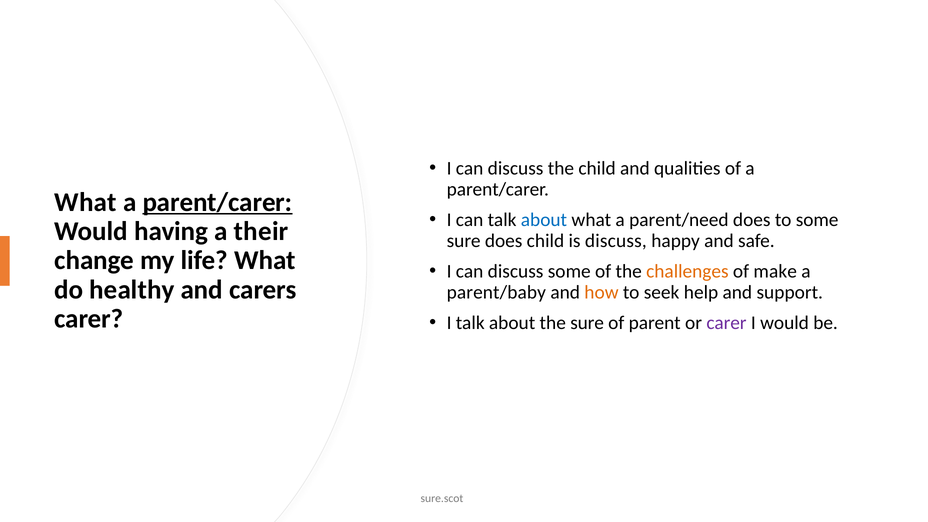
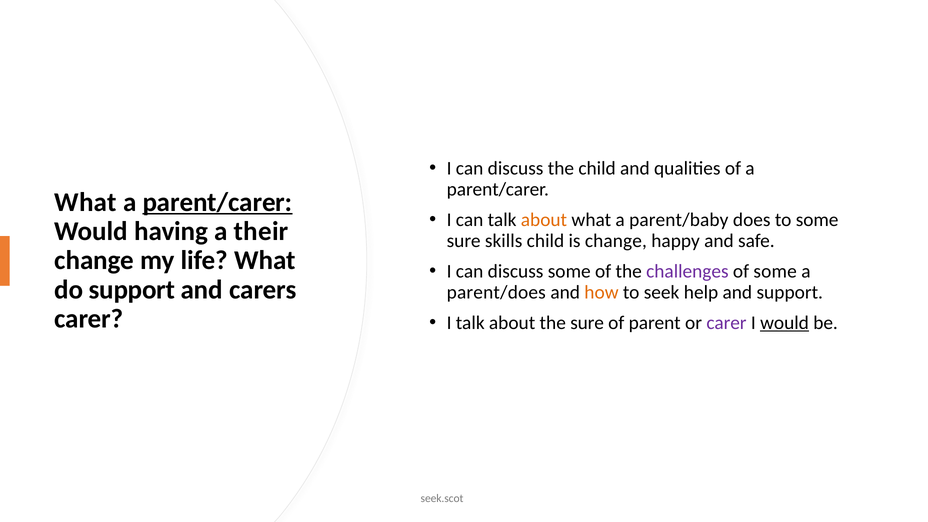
about at (544, 220) colour: blue -> orange
parent/need: parent/need -> parent/baby
sure does: does -> skills
is discuss: discuss -> change
challenges colour: orange -> purple
of make: make -> some
do healthy: healthy -> support
parent/baby: parent/baby -> parent/does
would at (785, 323) underline: none -> present
sure.scot: sure.scot -> seek.scot
